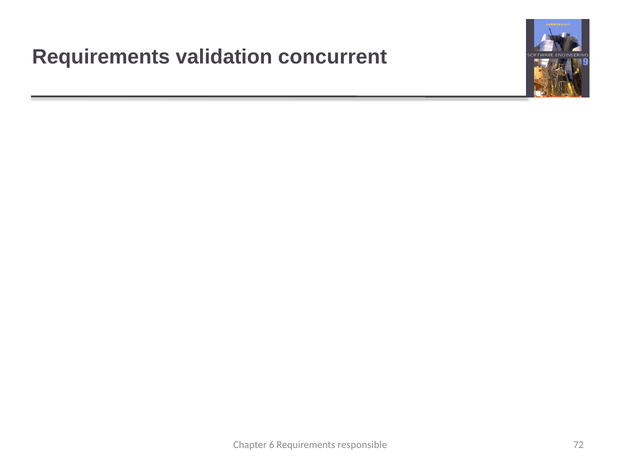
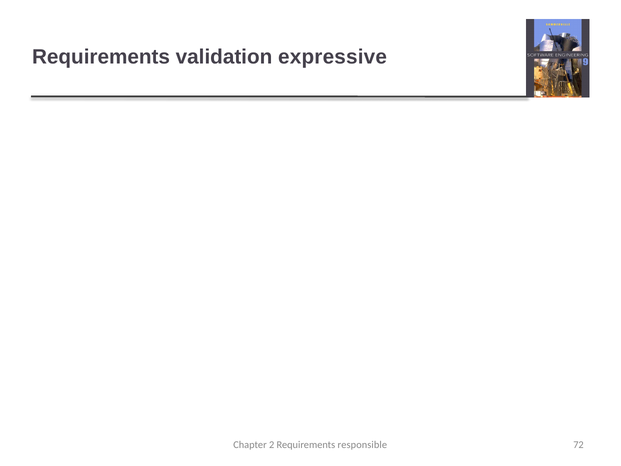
concurrent: concurrent -> expressive
6 at (272, 445): 6 -> 2
